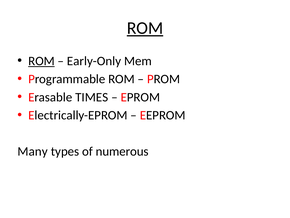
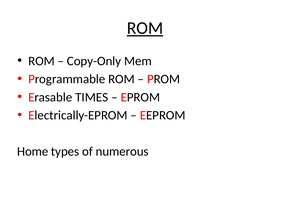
ROM at (42, 61) underline: present -> none
Early-Only: Early-Only -> Copy-Only
Many: Many -> Home
